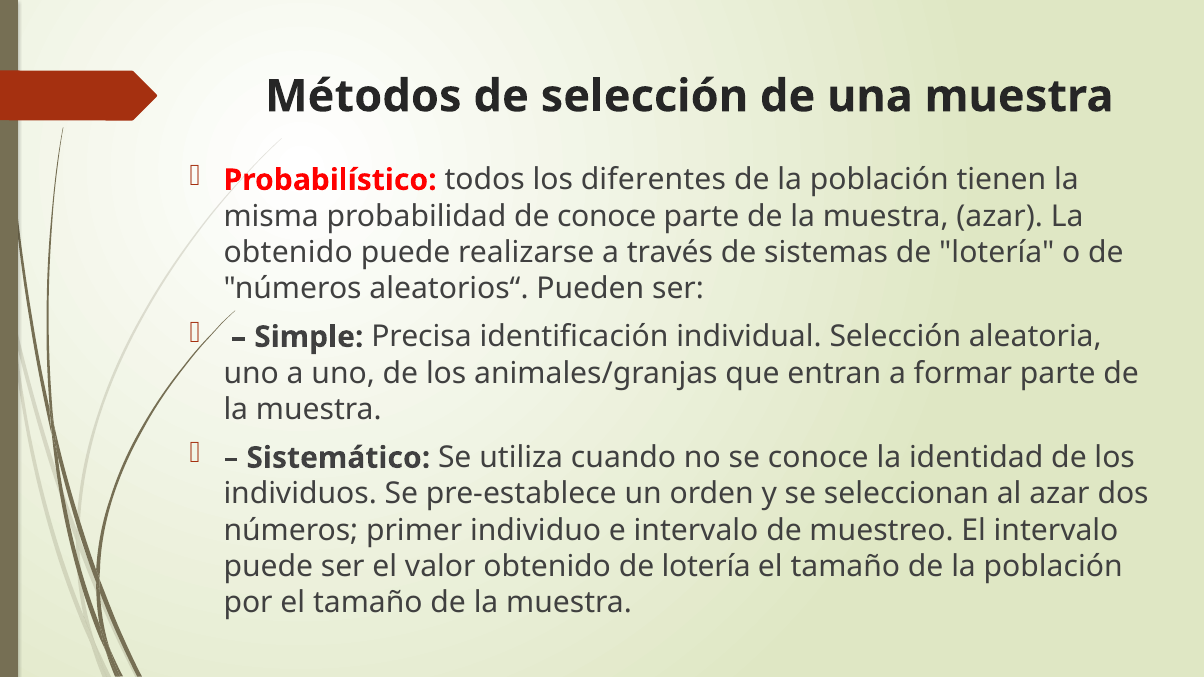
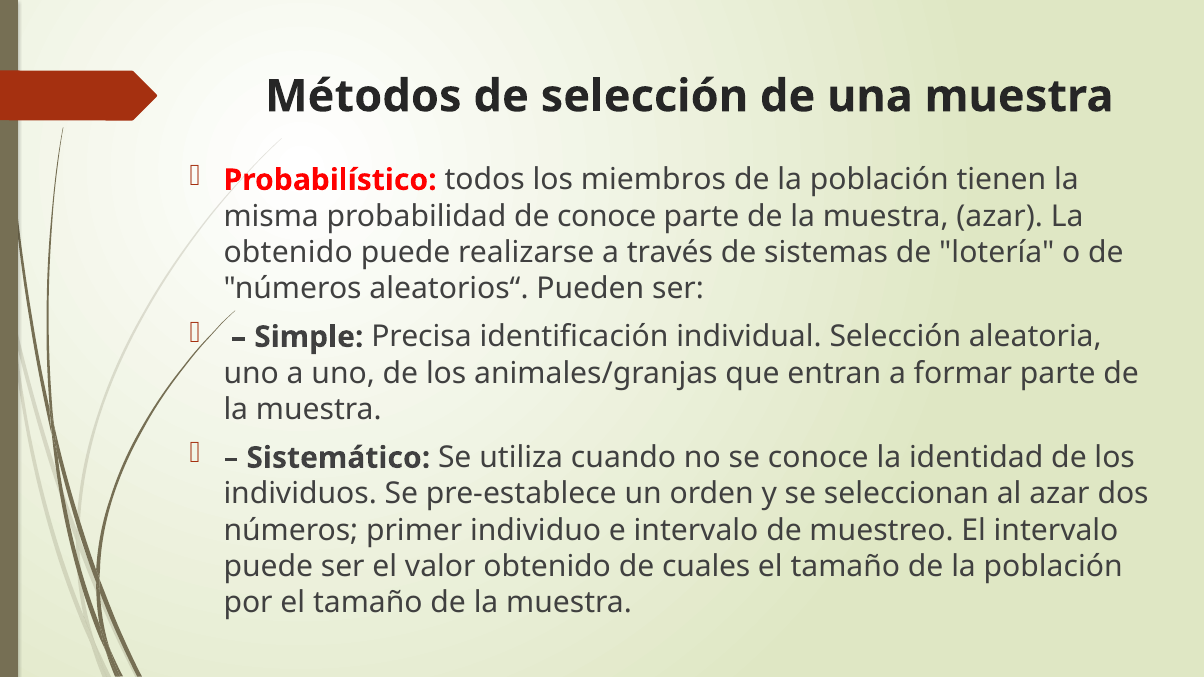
diferentes: diferentes -> miembros
obtenido de lotería: lotería -> cuales
